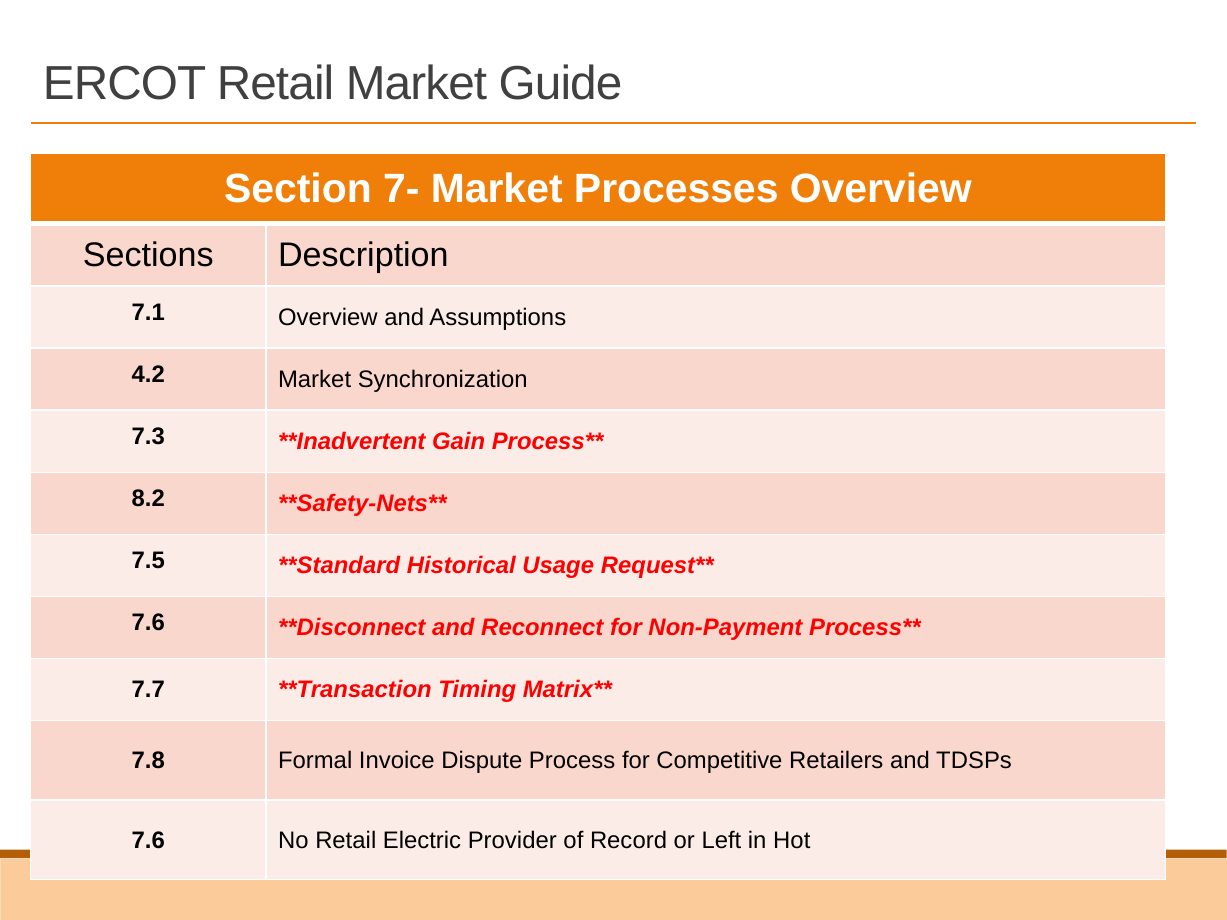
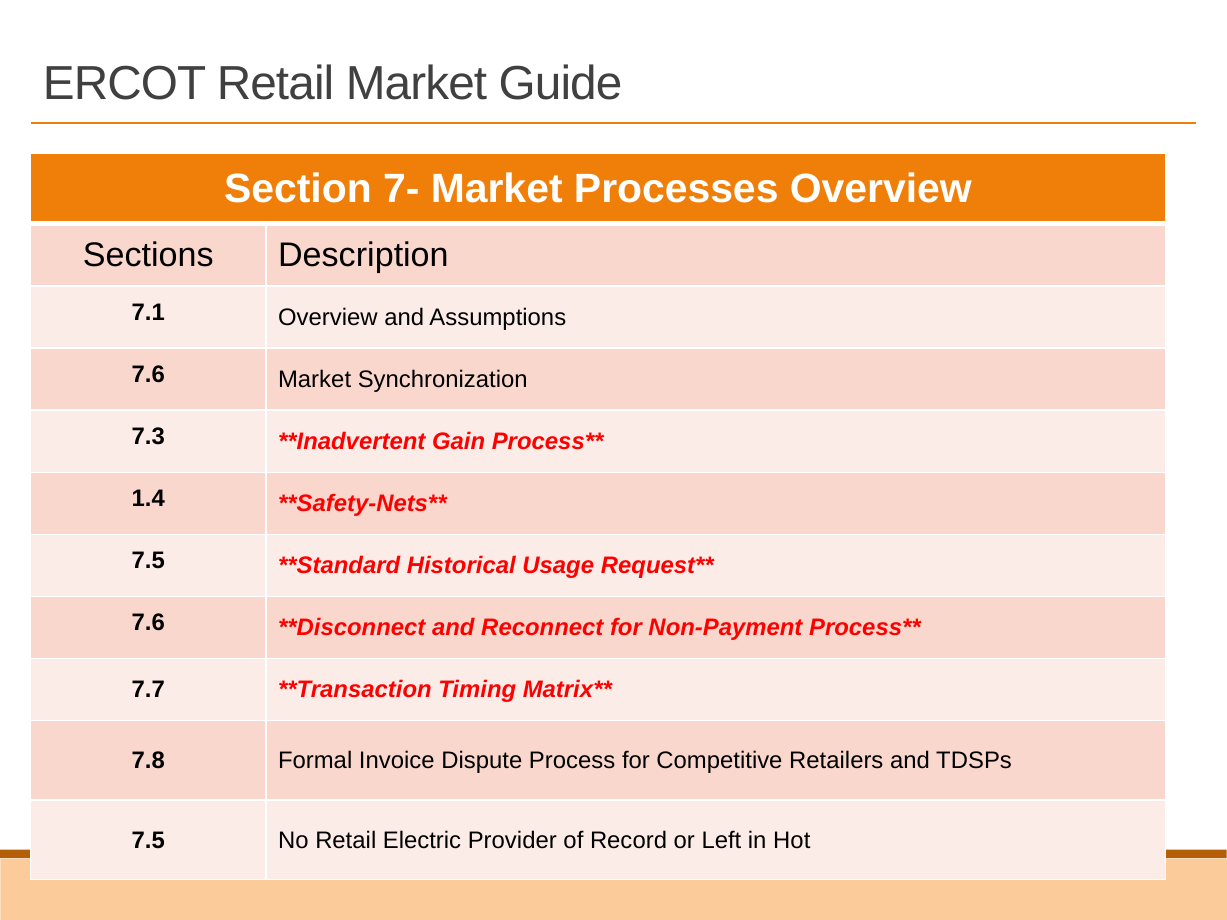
4.2 at (148, 374): 4.2 -> 7.6
8.2: 8.2 -> 1.4
7.6 at (148, 840): 7.6 -> 7.5
